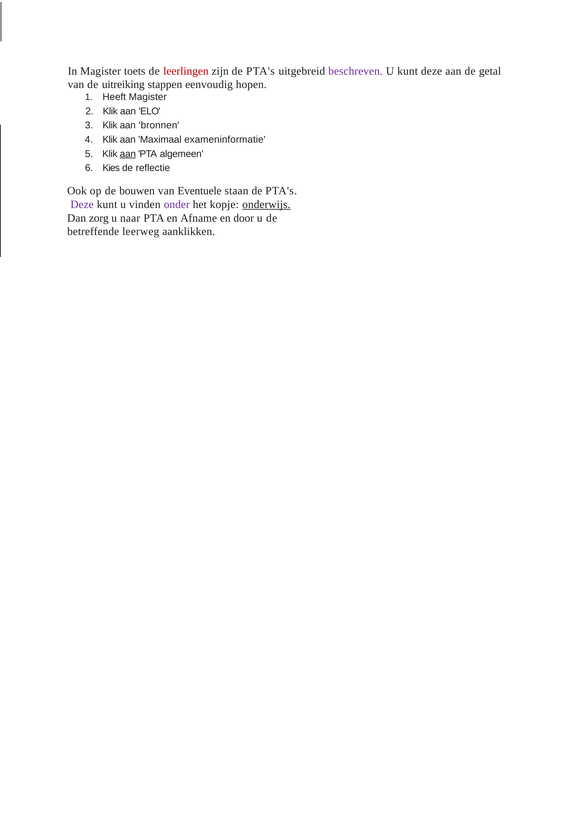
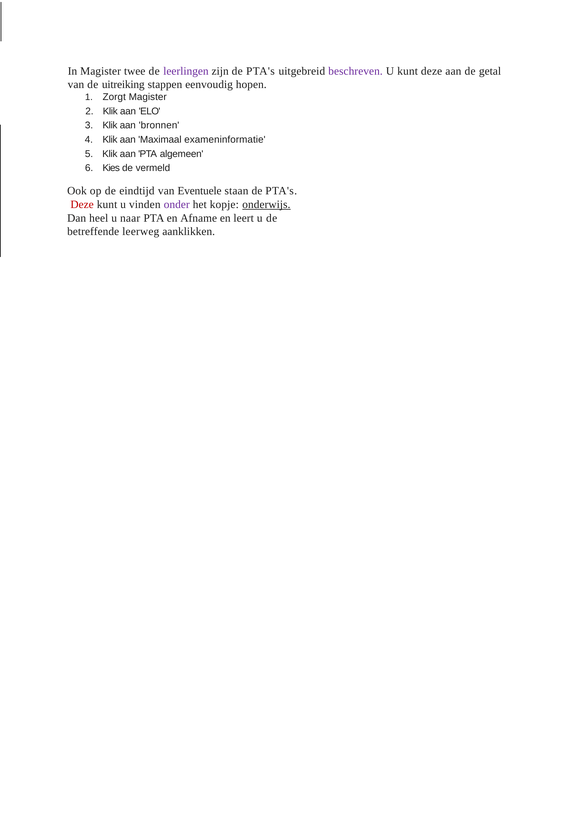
toets: toets -> twee
leerlingen colour: red -> purple
Heeft: Heeft -> Zorgt
aan at (128, 154) underline: present -> none
reflectie: reflectie -> vermeld
bouwen: bouwen -> eindtijd
Deze at (82, 205) colour: purple -> red
zorg: zorg -> heel
door: door -> leert
